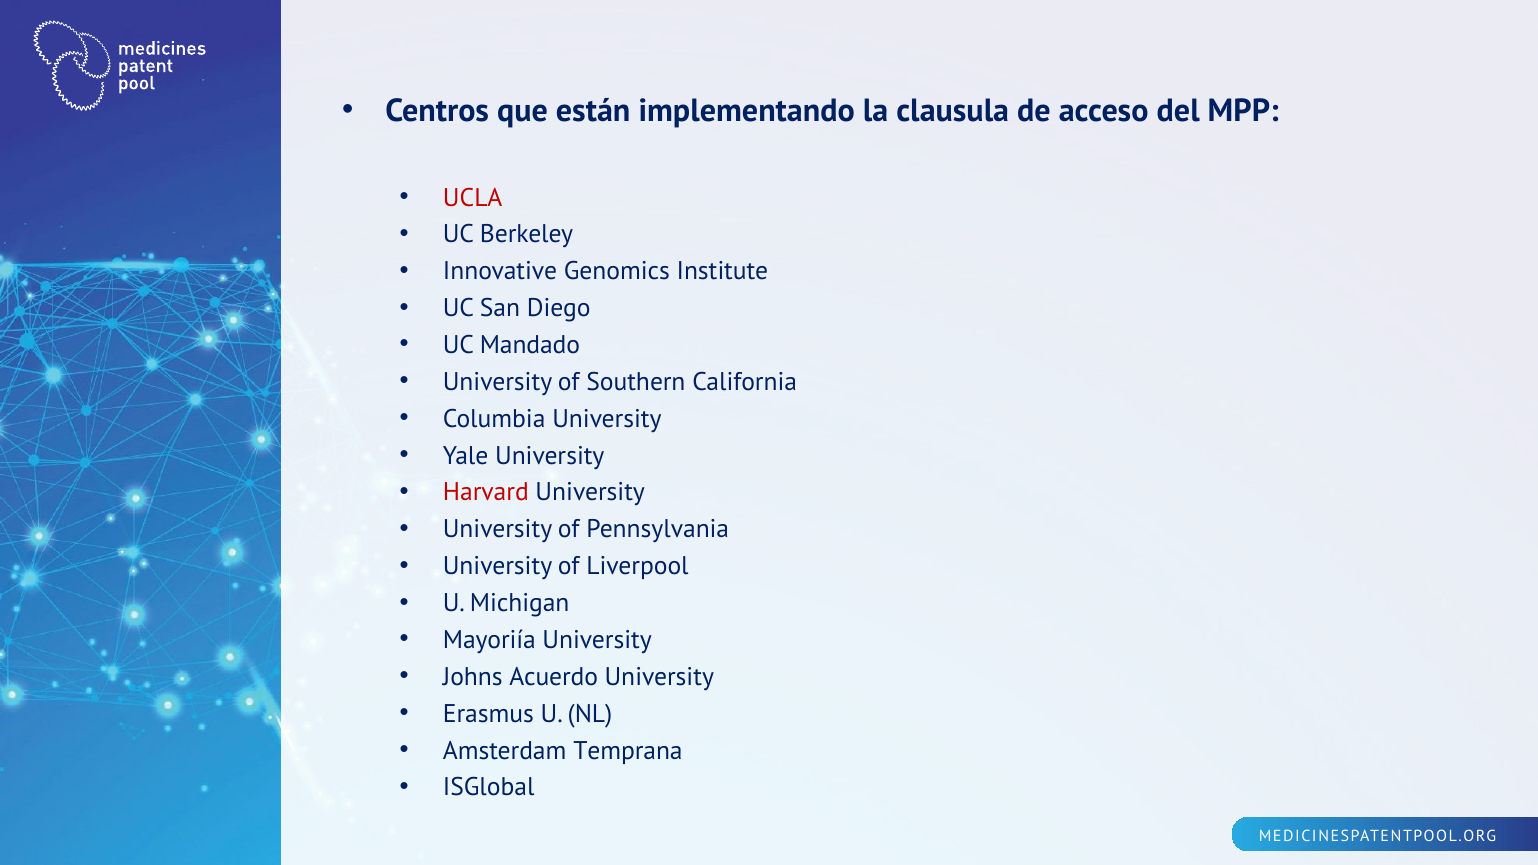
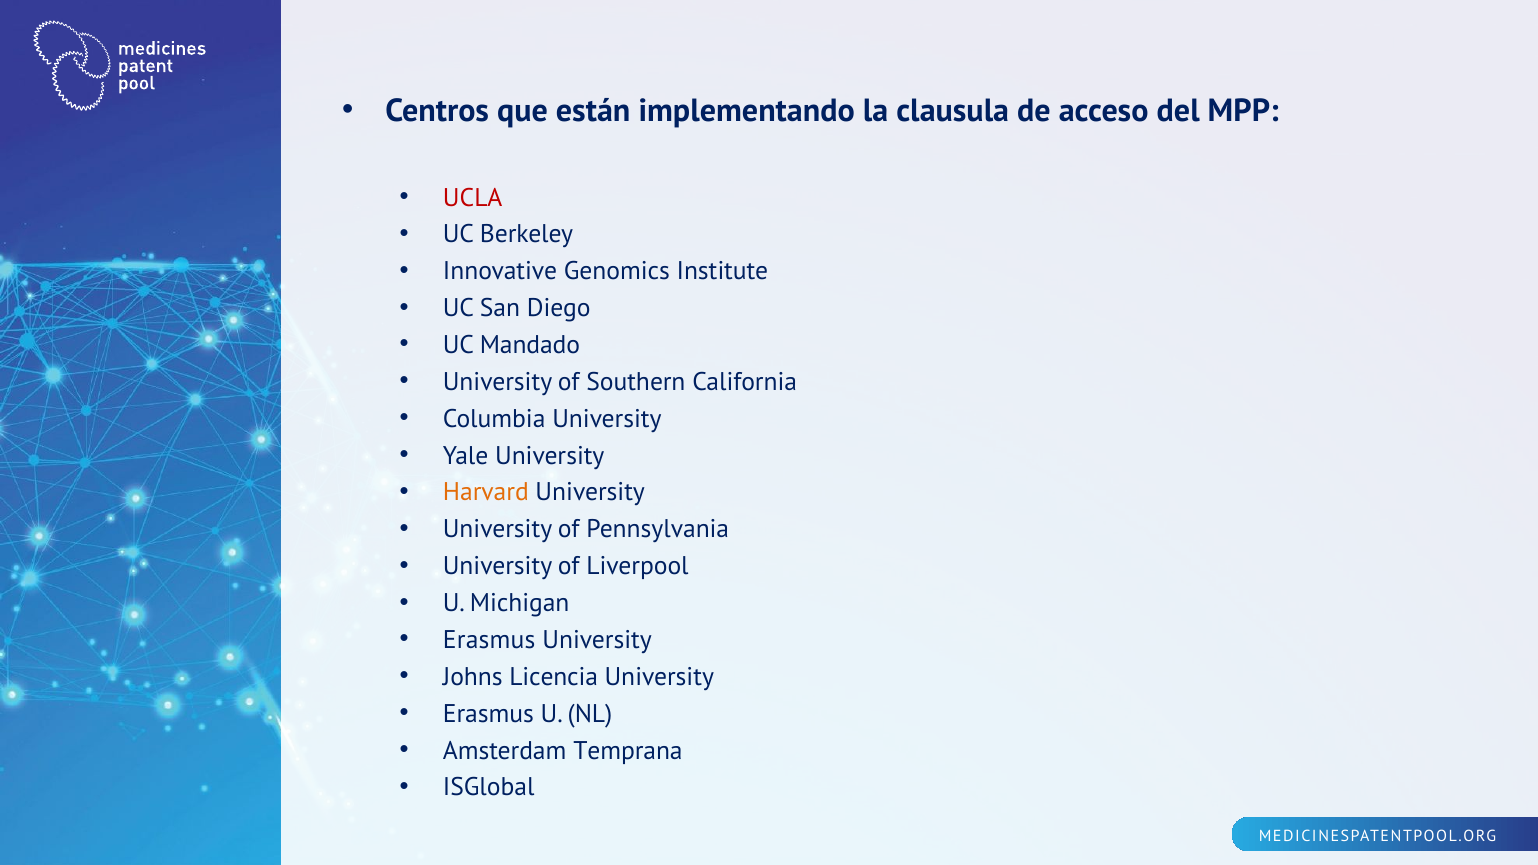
Harvard colour: red -> orange
Mayoriía at (489, 640): Mayoriía -> Erasmus
Acuerdo: Acuerdo -> Licencia
